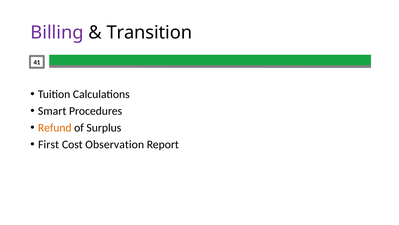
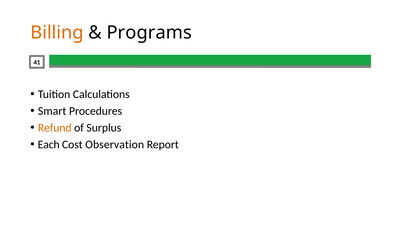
Billing colour: purple -> orange
Transition: Transition -> Programs
First: First -> Each
